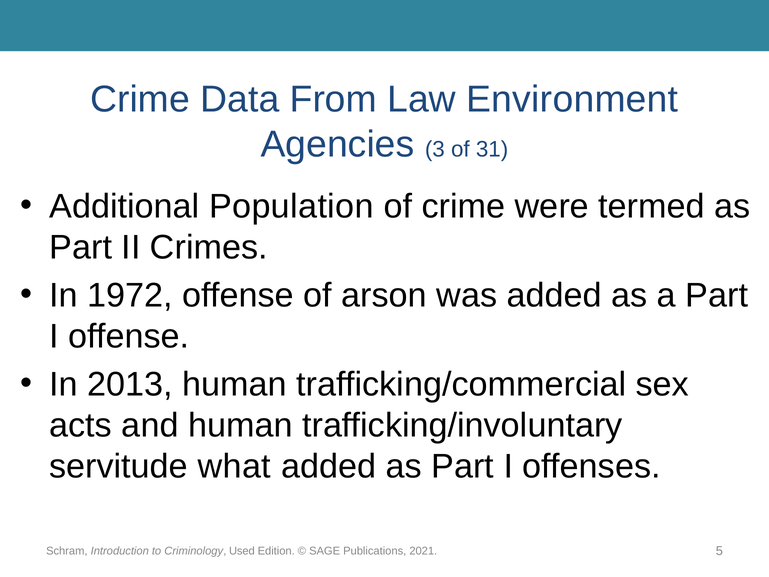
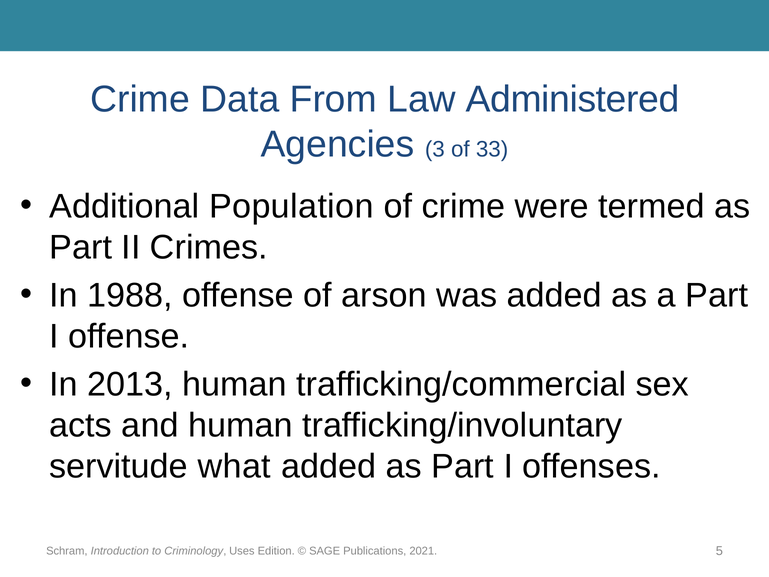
Environment: Environment -> Administered
31: 31 -> 33
1972: 1972 -> 1988
Used: Used -> Uses
